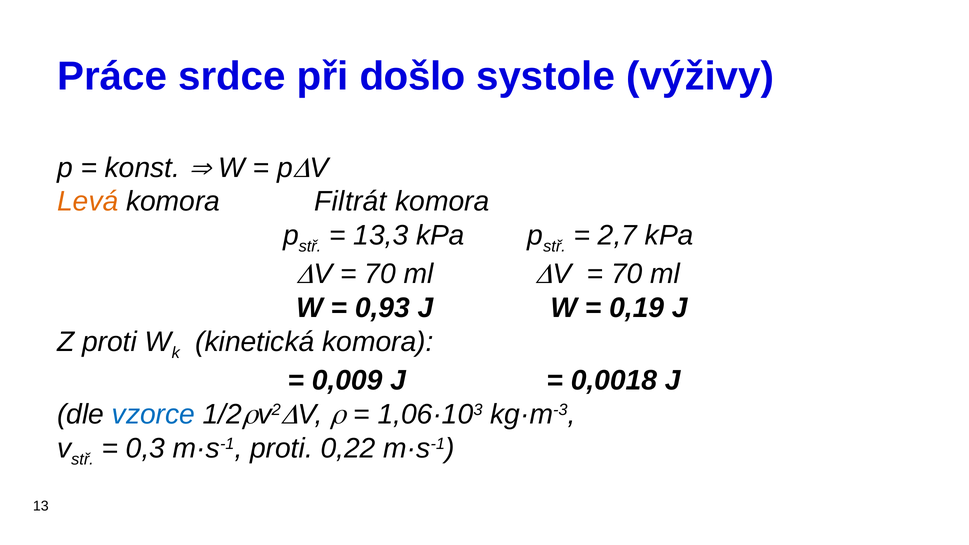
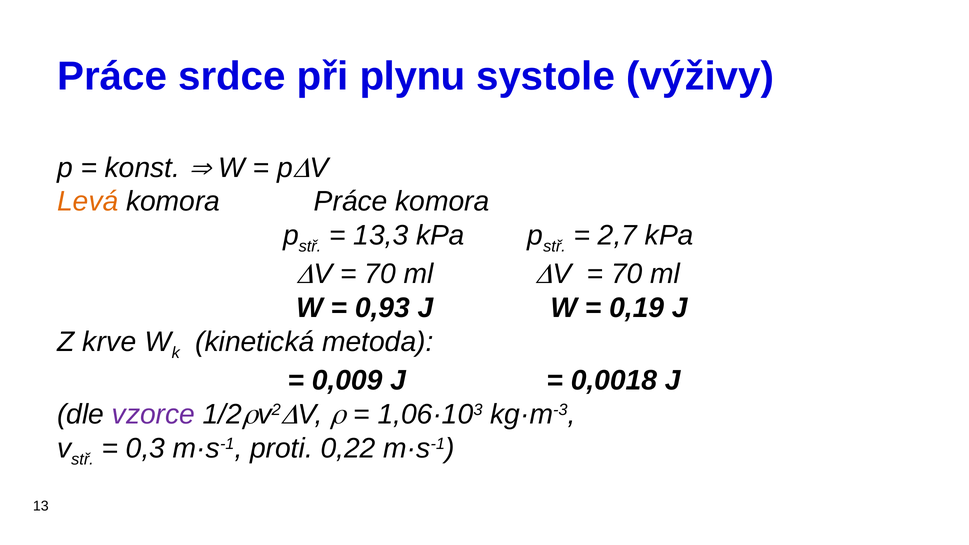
došlo: došlo -> plynu
komora Filtrát: Filtrát -> Práce
Z proti: proti -> krve
kinetická komora: komora -> metoda
vzorce colour: blue -> purple
